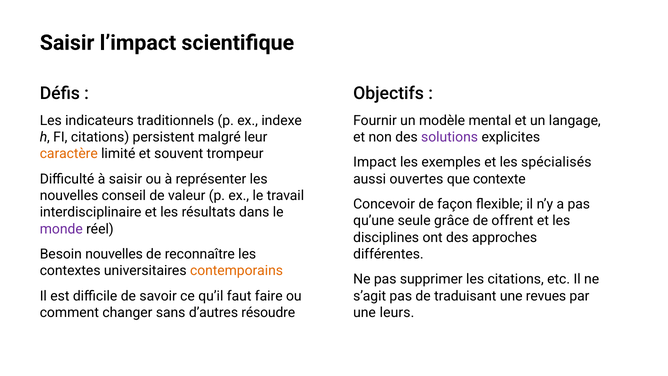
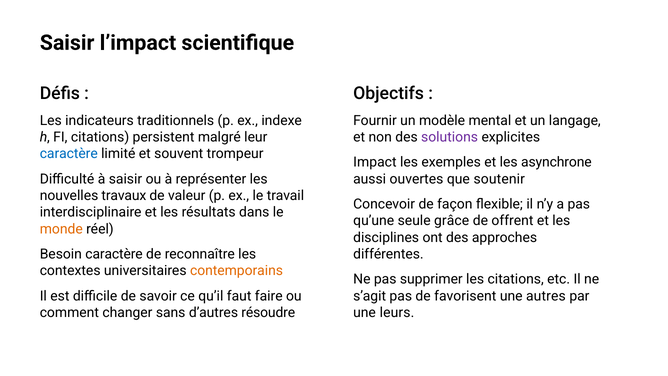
caractère at (69, 154) colour: orange -> blue
spécialisés: spécialisés -> asynchrone
contexte: contexte -> soutenir
conseil: conseil -> travaux
monde colour: purple -> orange
Besoin nouvelles: nouvelles -> caractère
traduisant: traduisant -> favorisent
revues: revues -> autres
